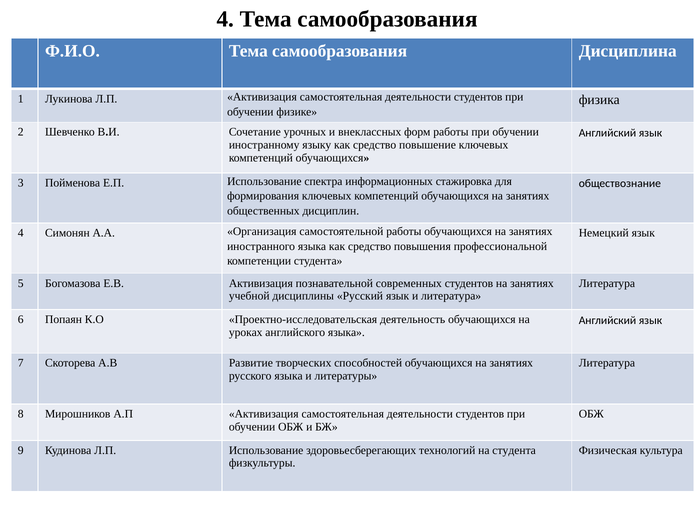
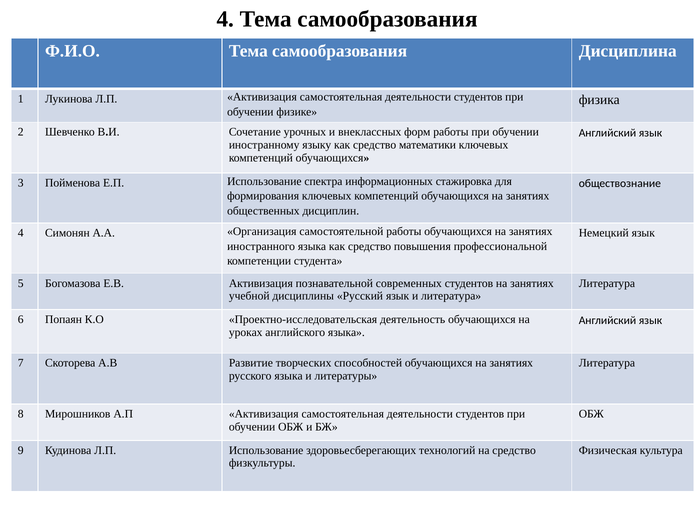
повышение: повышение -> математики
на студента: студента -> средство
